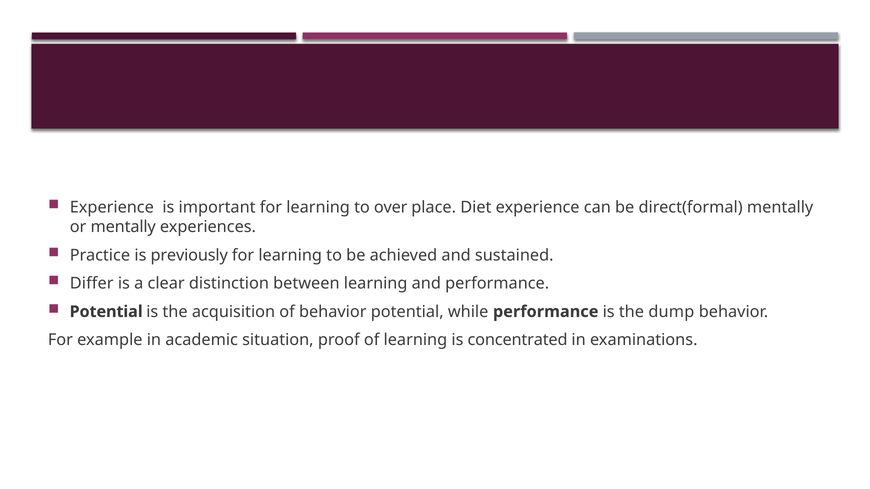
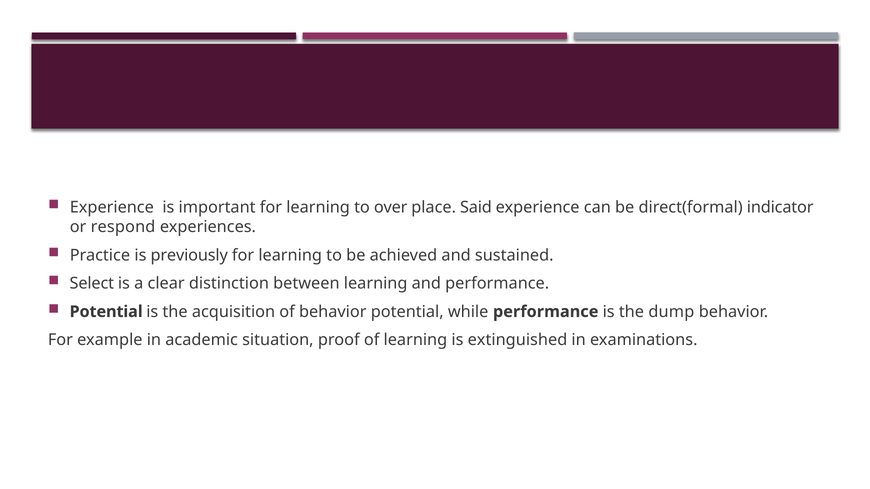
Diet: Diet -> Said
direct(formal mentally: mentally -> indicator
or mentally: mentally -> respond
Differ: Differ -> Select
concentrated: concentrated -> extinguished
